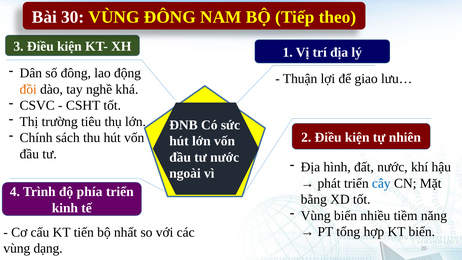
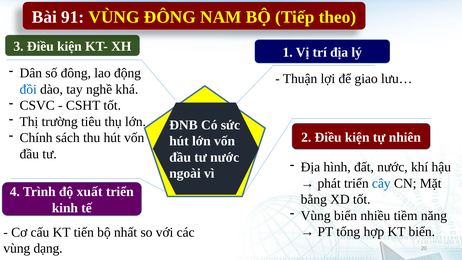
30: 30 -> 91
đồi colour: orange -> blue
phía: phía -> xuất
